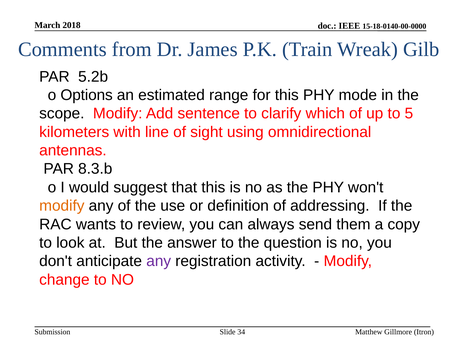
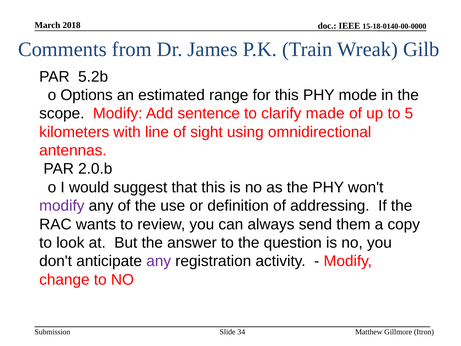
which: which -> made
8.3.b: 8.3.b -> 2.0.b
modify at (62, 206) colour: orange -> purple
